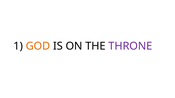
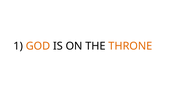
THRONE colour: purple -> orange
